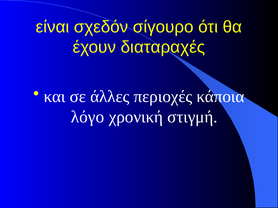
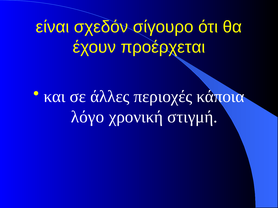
διαταραχές: διαταραχές -> προέρχεται
